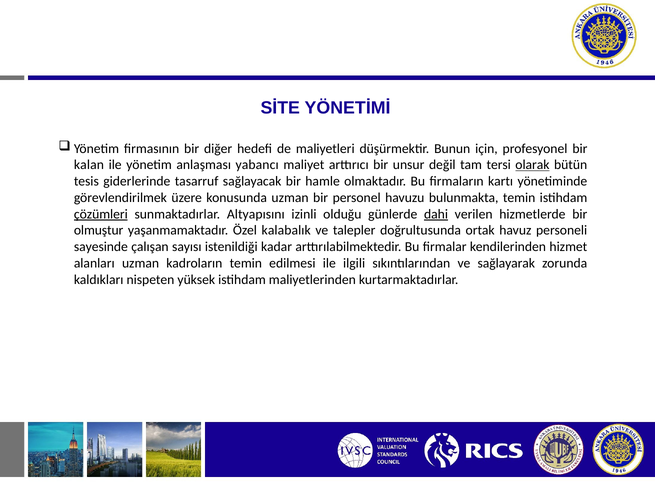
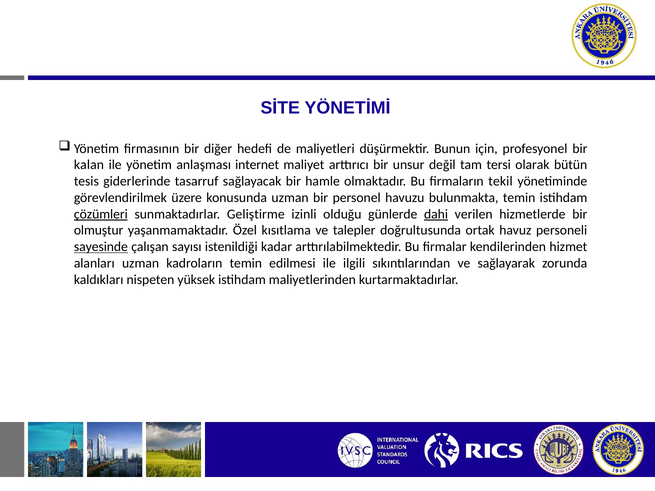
yabancı: yabancı -> internet
olarak underline: present -> none
kartı: kartı -> tekil
Altyapısını: Altyapısını -> Geliştirme
kalabalık: kalabalık -> kısıtlama
sayesinde underline: none -> present
